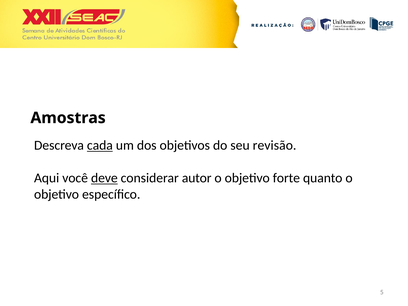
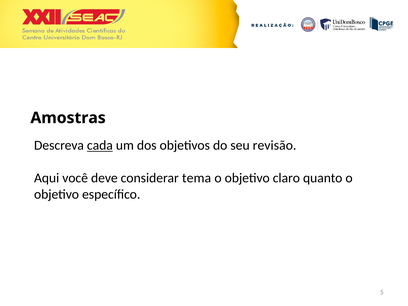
deve underline: present -> none
autor: autor -> tema
forte: forte -> claro
